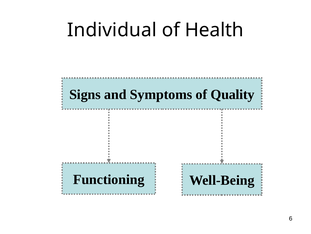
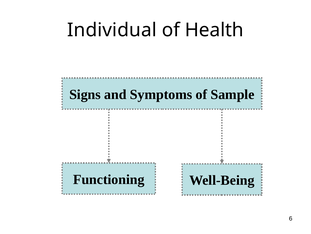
Quality: Quality -> Sample
